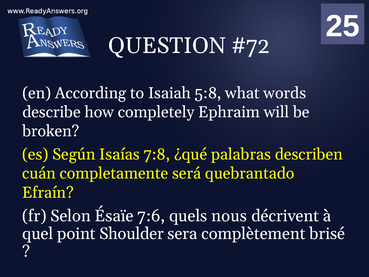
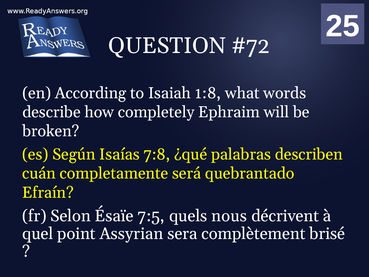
5:8: 5:8 -> 1:8
7:6: 7:6 -> 7:5
Shoulder: Shoulder -> Assyrian
